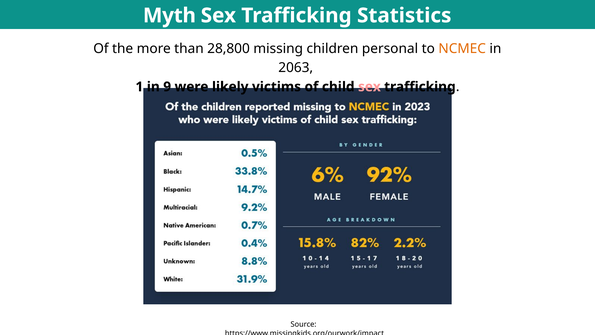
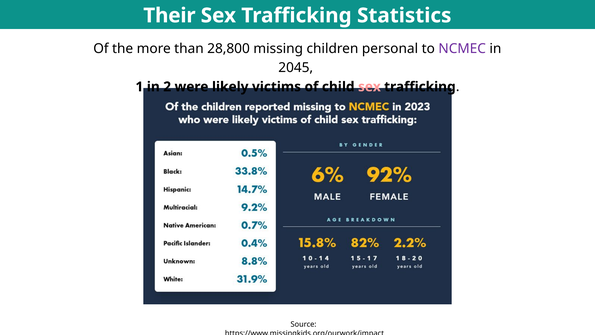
Myth: Myth -> Their
NCMEC colour: orange -> purple
2063: 2063 -> 2045
9: 9 -> 2
